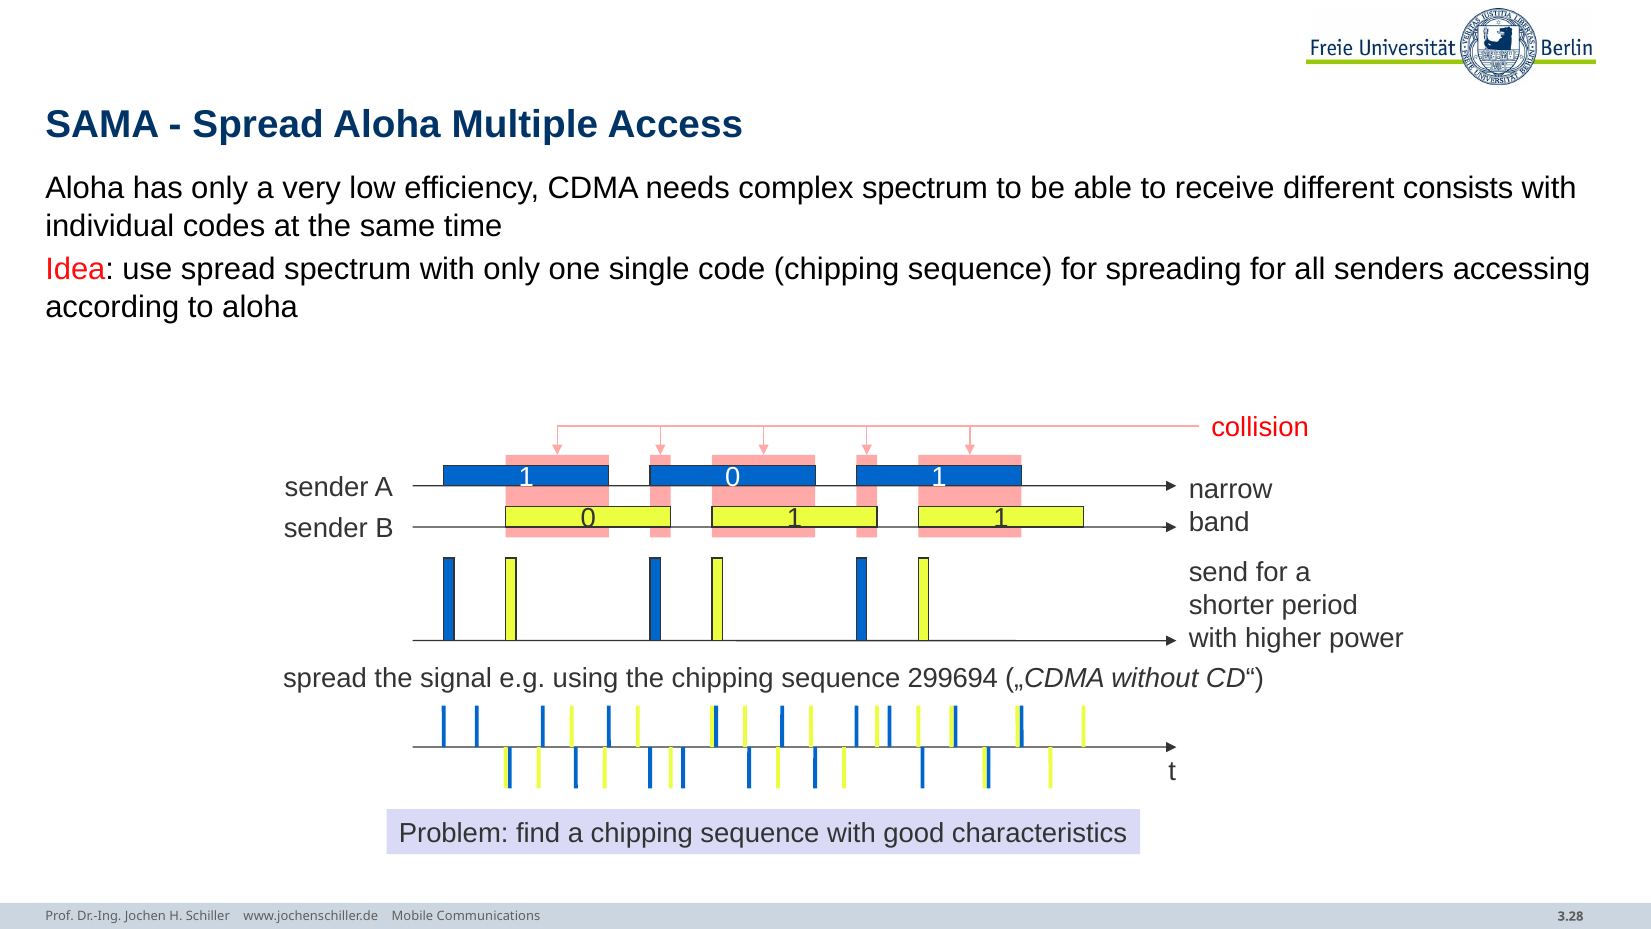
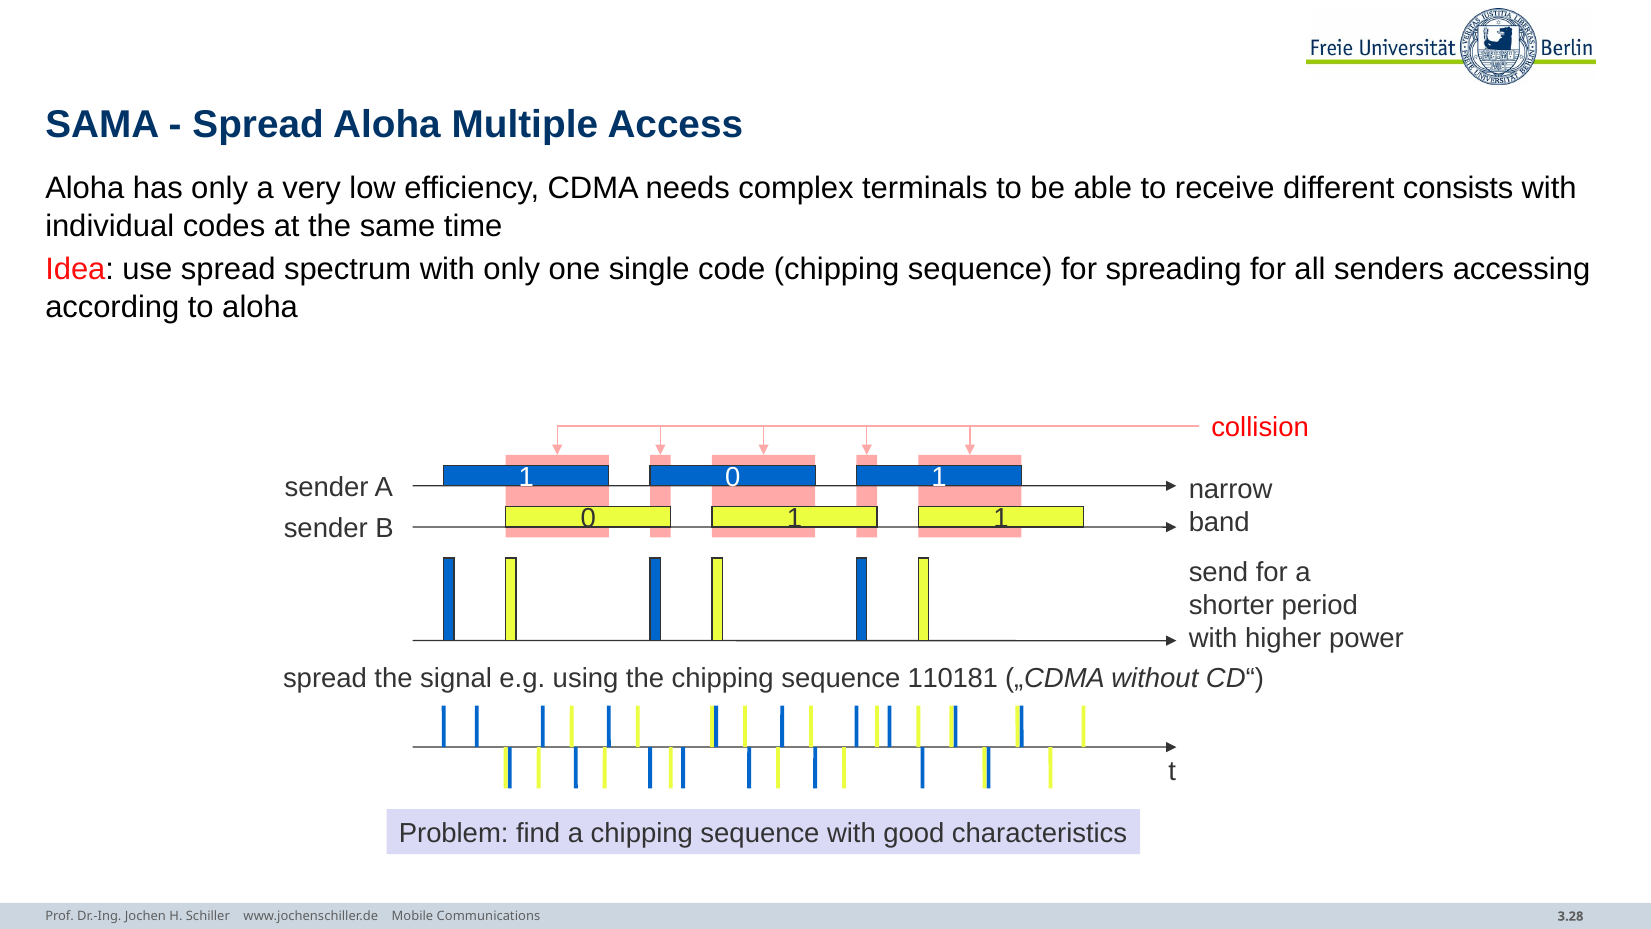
complex spectrum: spectrum -> terminals
299694: 299694 -> 110181
